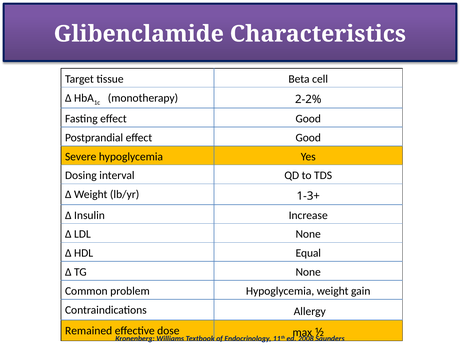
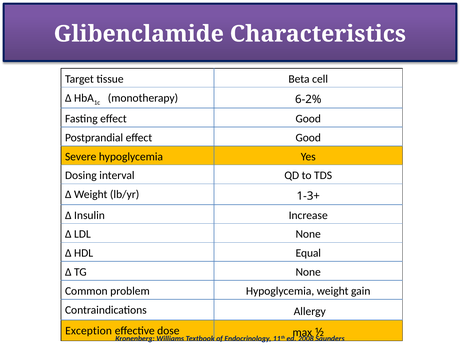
2-2%: 2-2% -> 6-2%
Remained: Remained -> Exception
